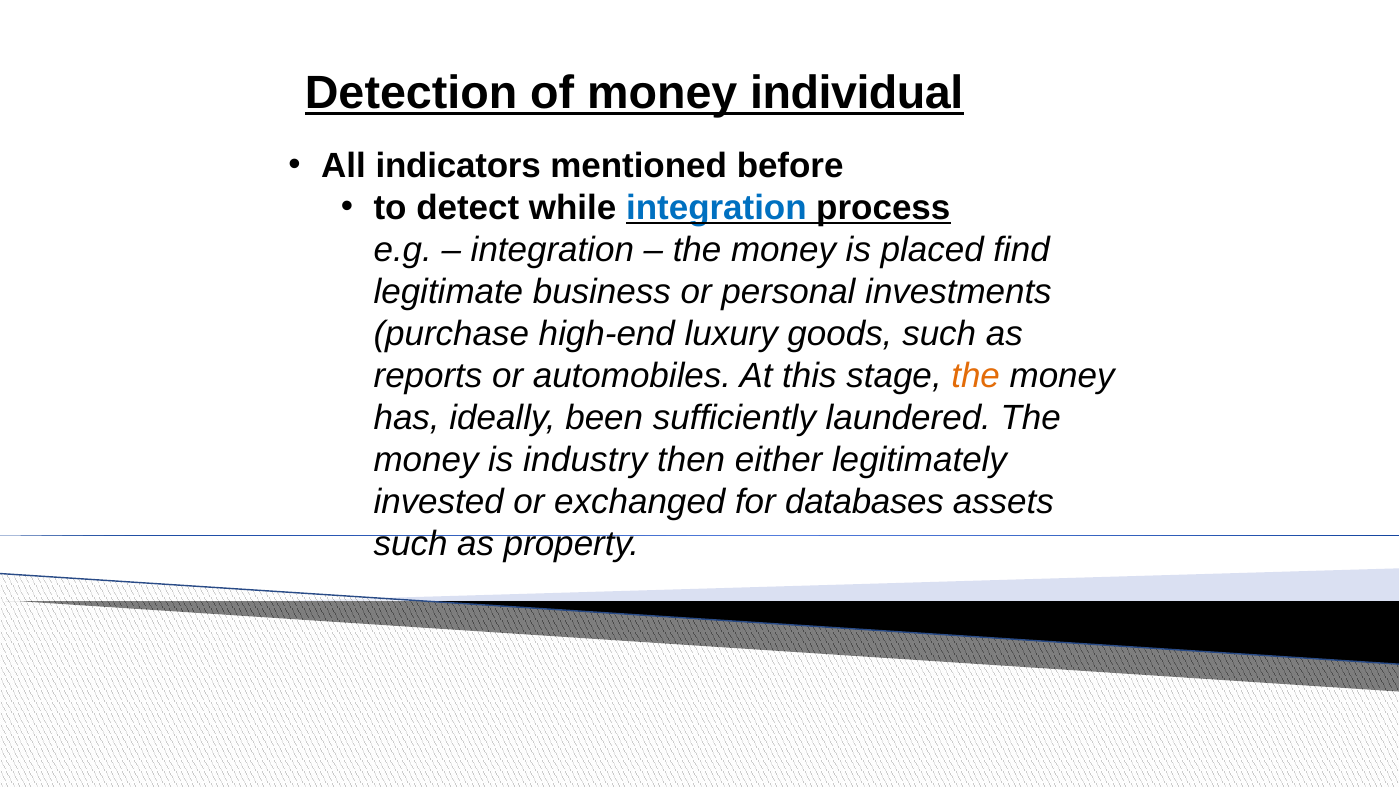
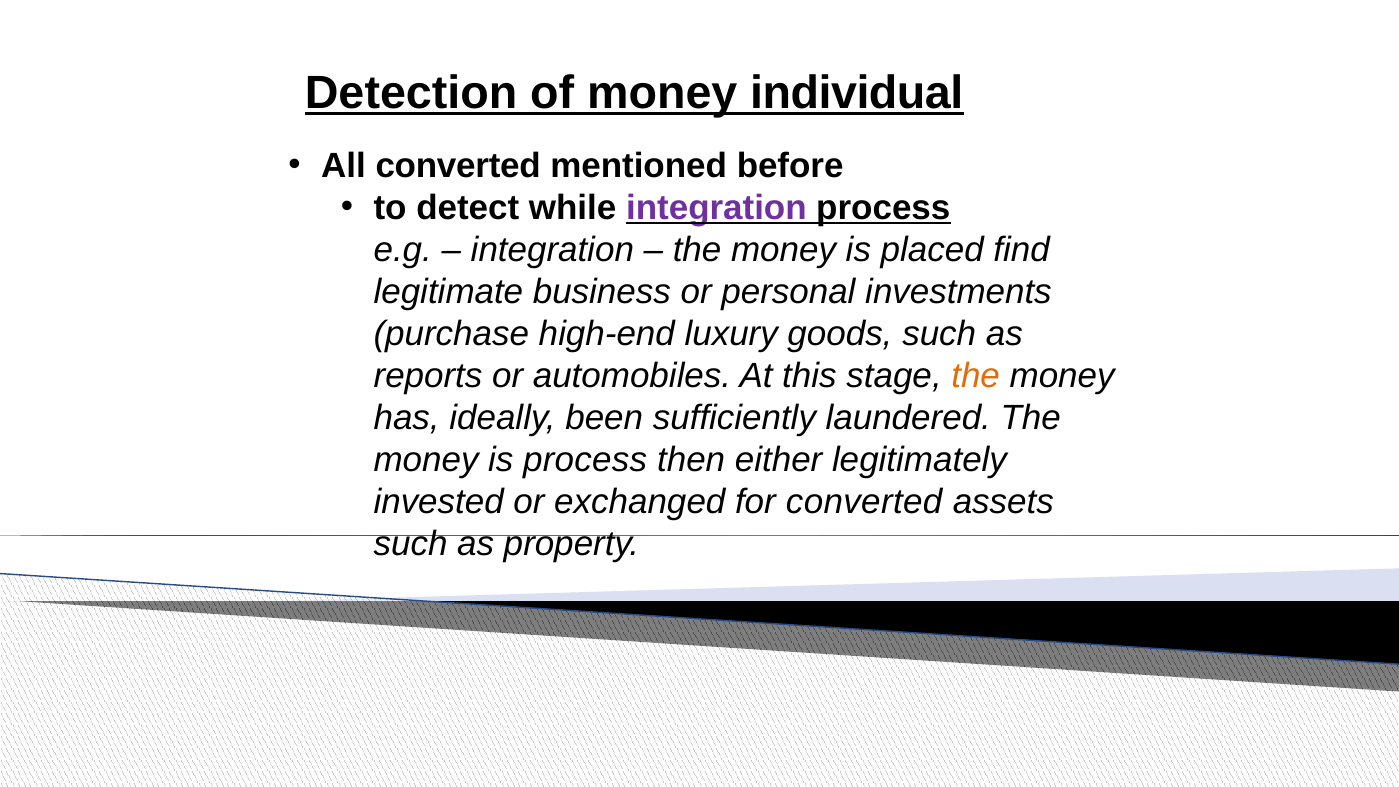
All indicators: indicators -> converted
integration at (716, 208) colour: blue -> purple
is industry: industry -> process
for databases: databases -> converted
